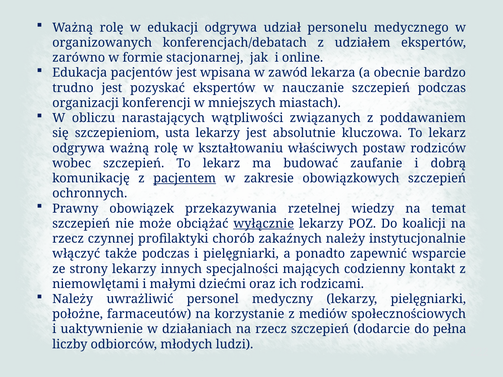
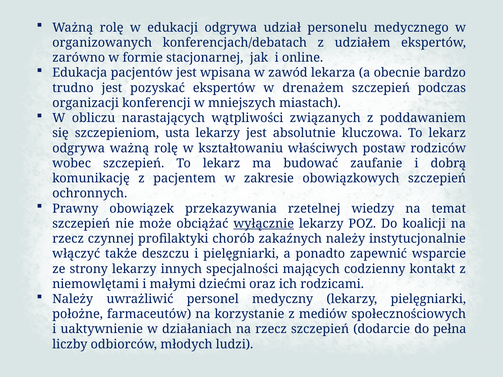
nauczanie: nauczanie -> drenażem
pacjentem underline: present -> none
także podczas: podczas -> deszczu
